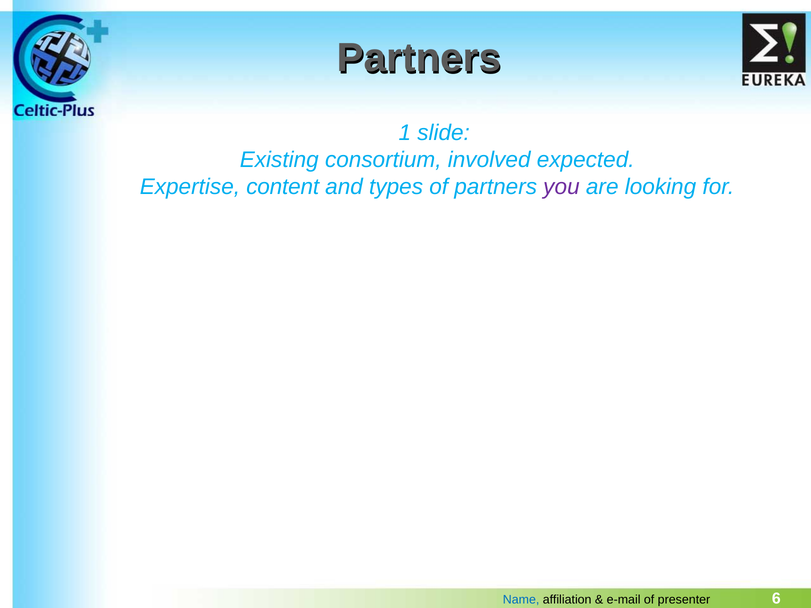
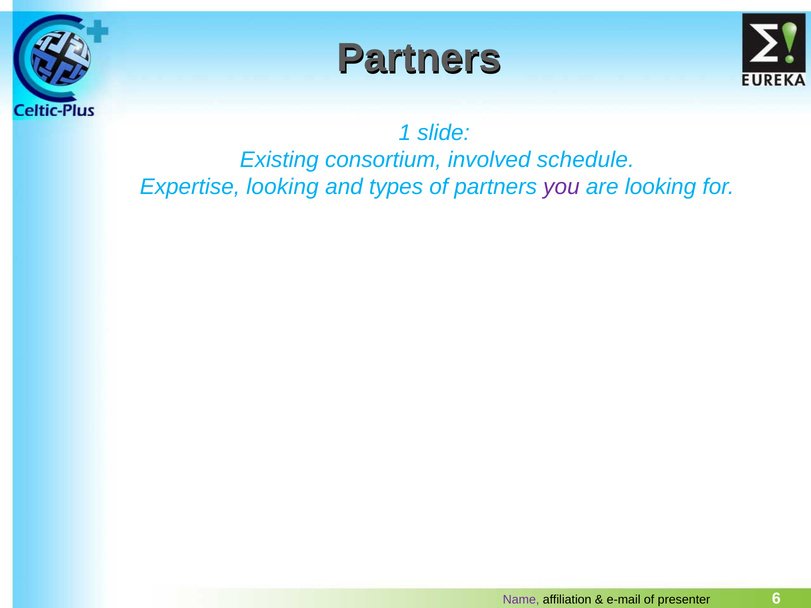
expected: expected -> schedule
Expertise content: content -> looking
Name colour: blue -> purple
